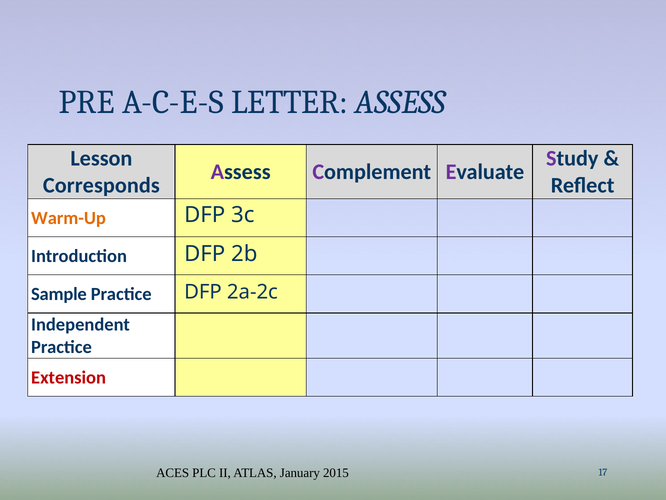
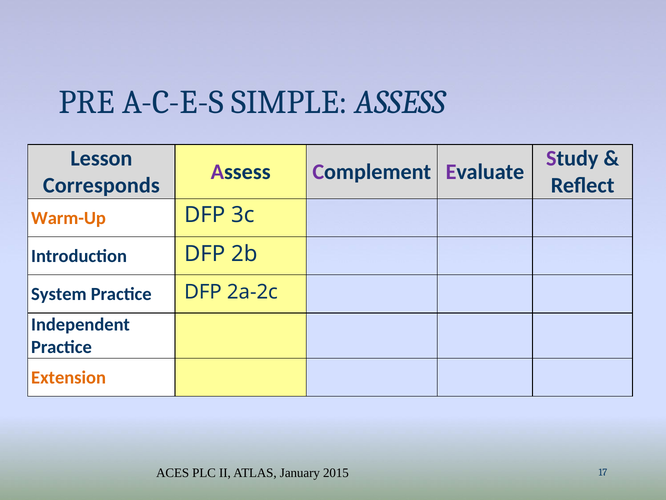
LETTER: LETTER -> SIMPLE
Sample: Sample -> System
Extension colour: red -> orange
